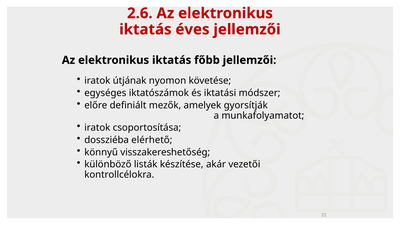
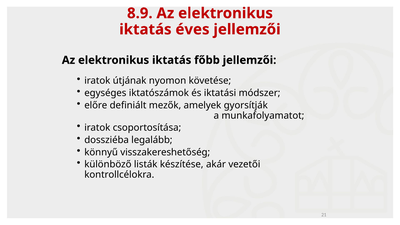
2.6: 2.6 -> 8.9
elérhető: elérhető -> legalább
